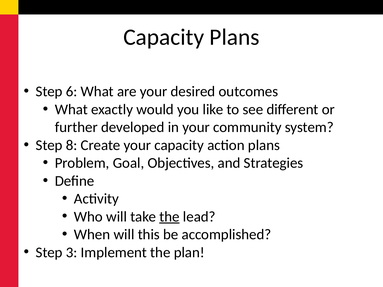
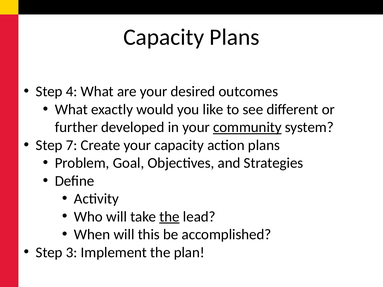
6: 6 -> 4
community underline: none -> present
8: 8 -> 7
